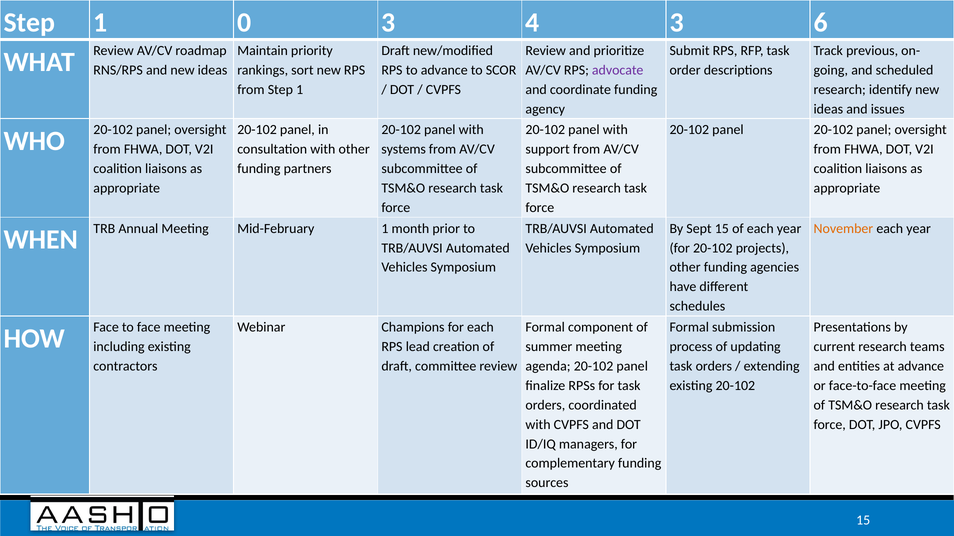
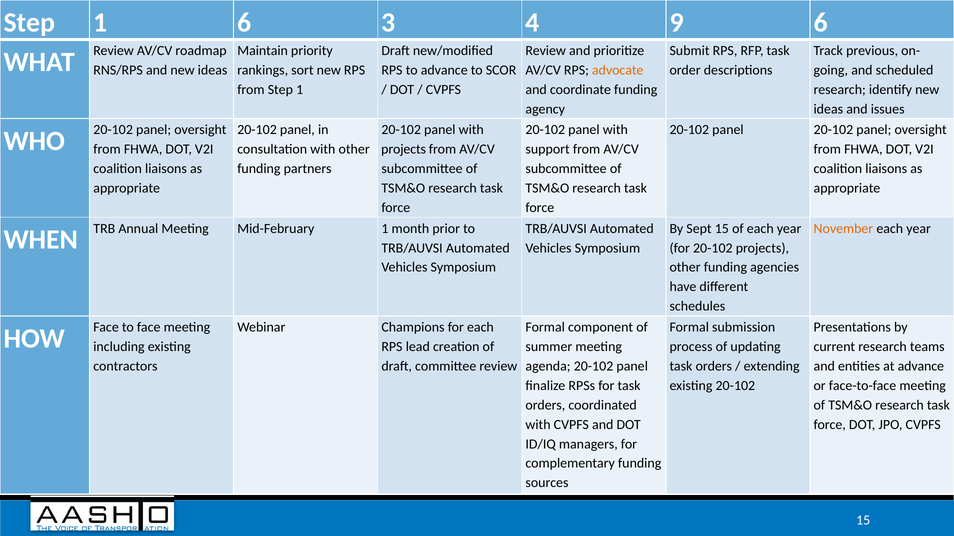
1 0: 0 -> 6
4 3: 3 -> 9
advocate colour: purple -> orange
systems at (404, 149): systems -> projects
